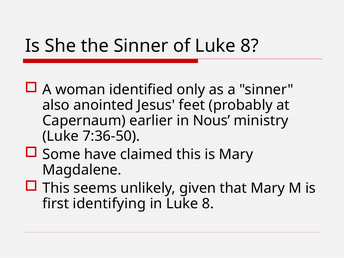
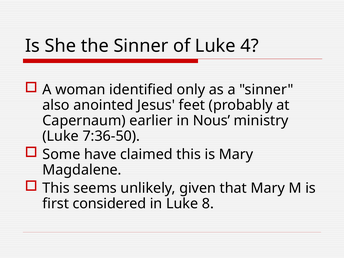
of Luke 8: 8 -> 4
identifying: identifying -> considered
